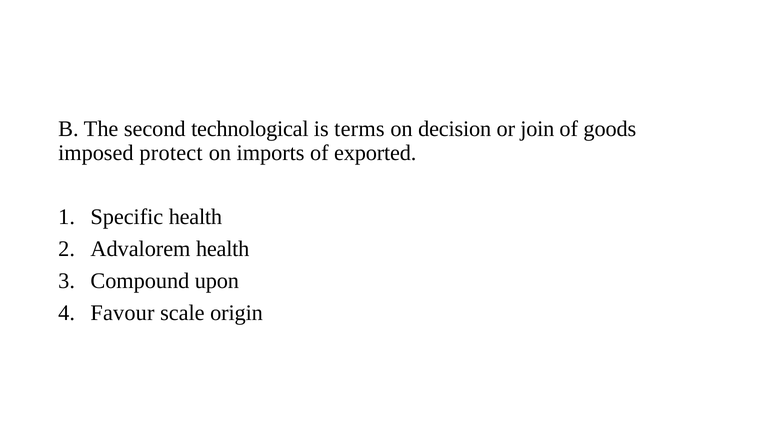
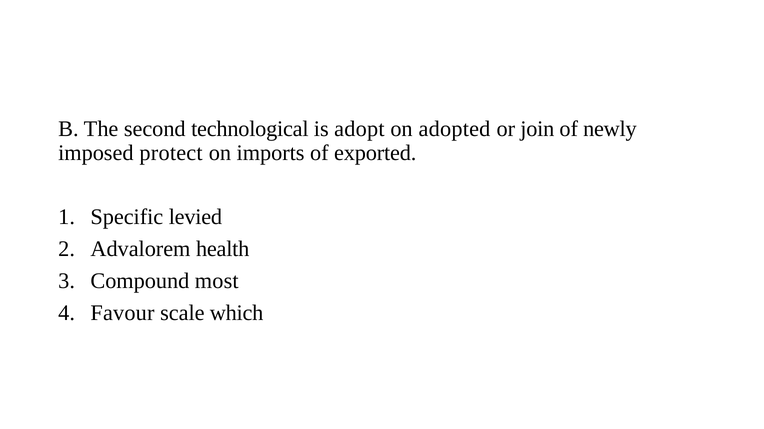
terms: terms -> adopt
decision: decision -> adopted
goods: goods -> newly
Specific health: health -> levied
upon: upon -> most
origin: origin -> which
